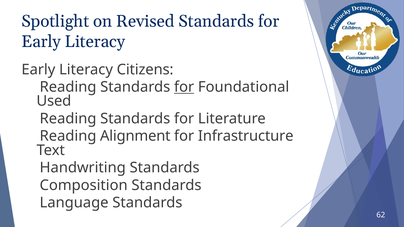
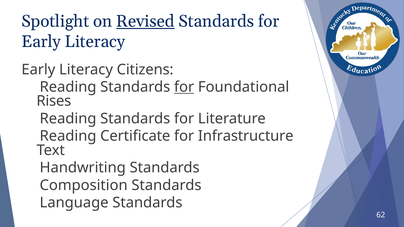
Revised underline: none -> present
Used: Used -> Rises
Alignment: Alignment -> Certificate
